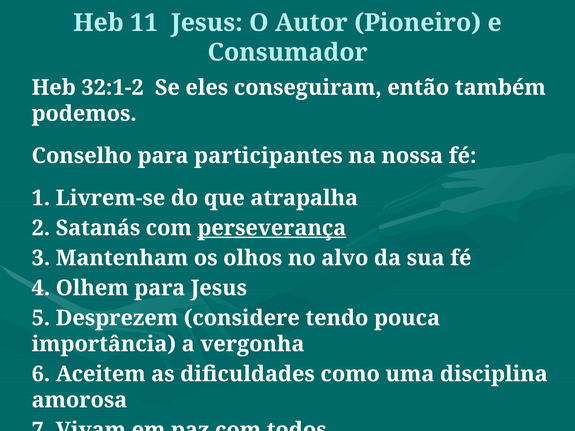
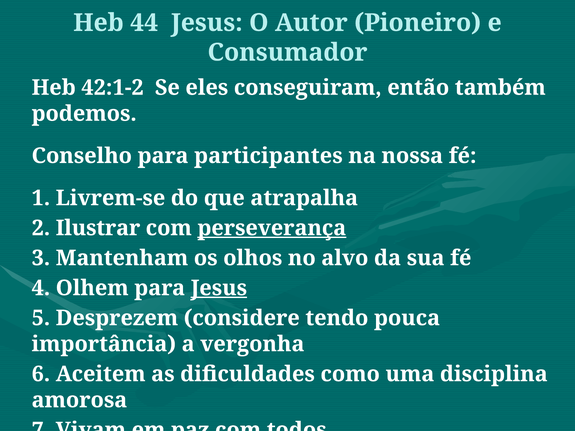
11: 11 -> 44
32:1-2: 32:1-2 -> 42:1-2
Satanás: Satanás -> Ilustrar
Jesus at (219, 288) underline: none -> present
